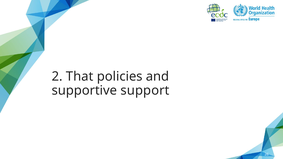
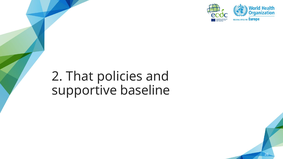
support: support -> baseline
